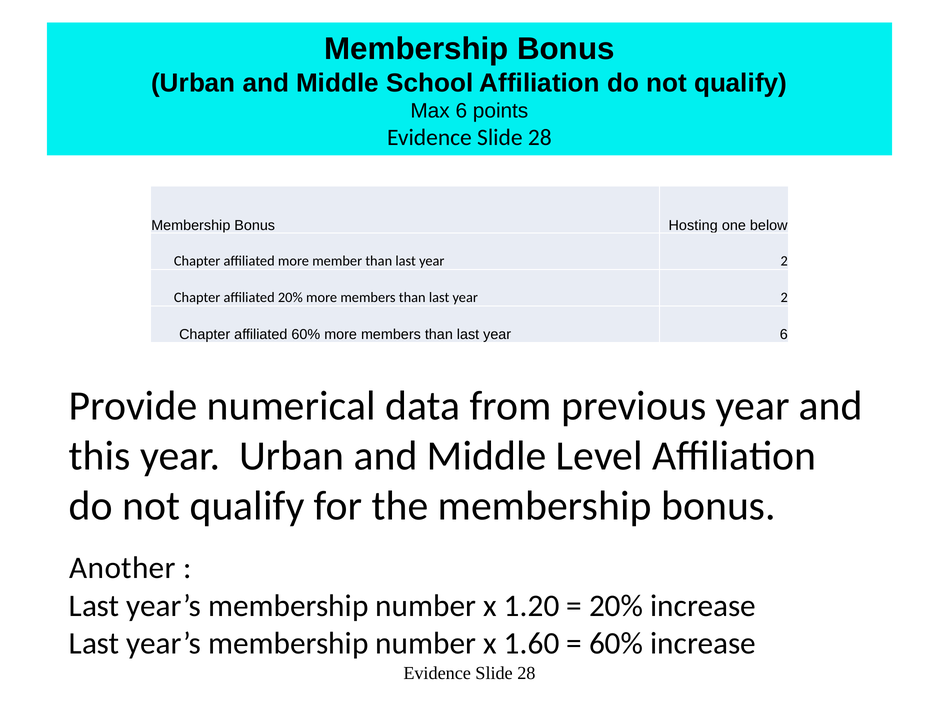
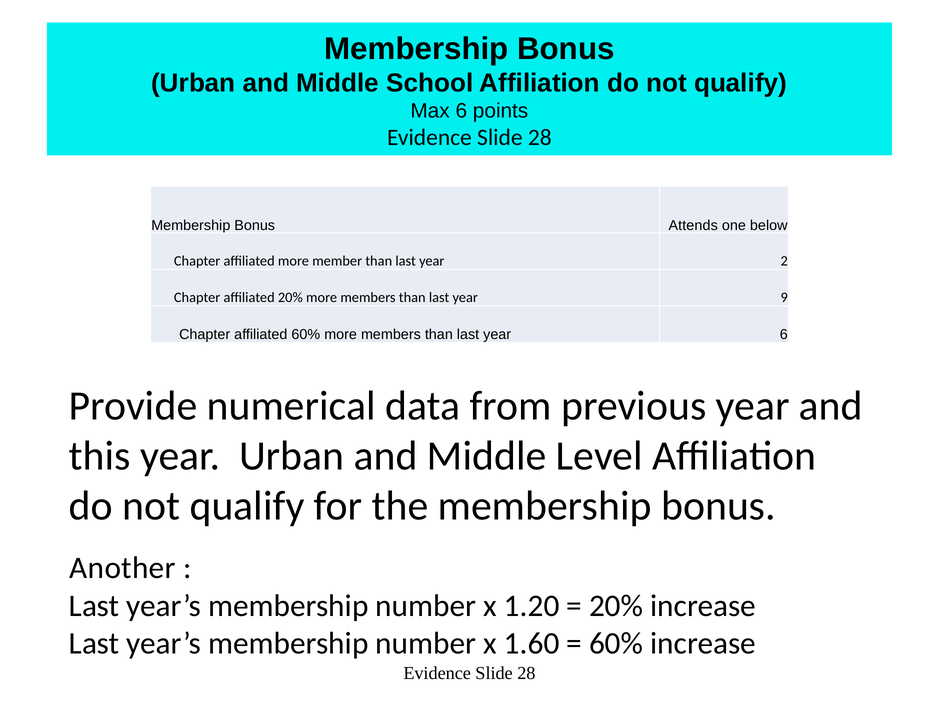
Hosting: Hosting -> Attends
2 at (784, 297): 2 -> 9
